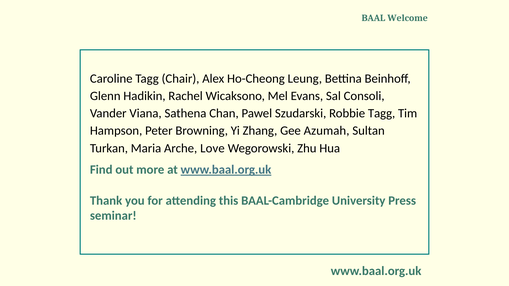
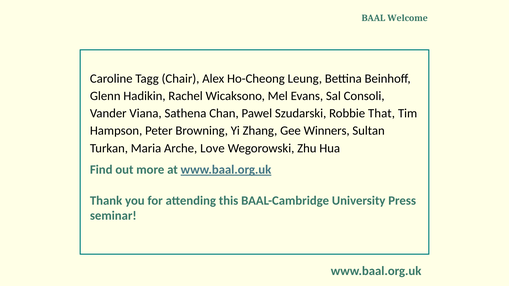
Robbie Tagg: Tagg -> That
Azumah: Azumah -> Winners
